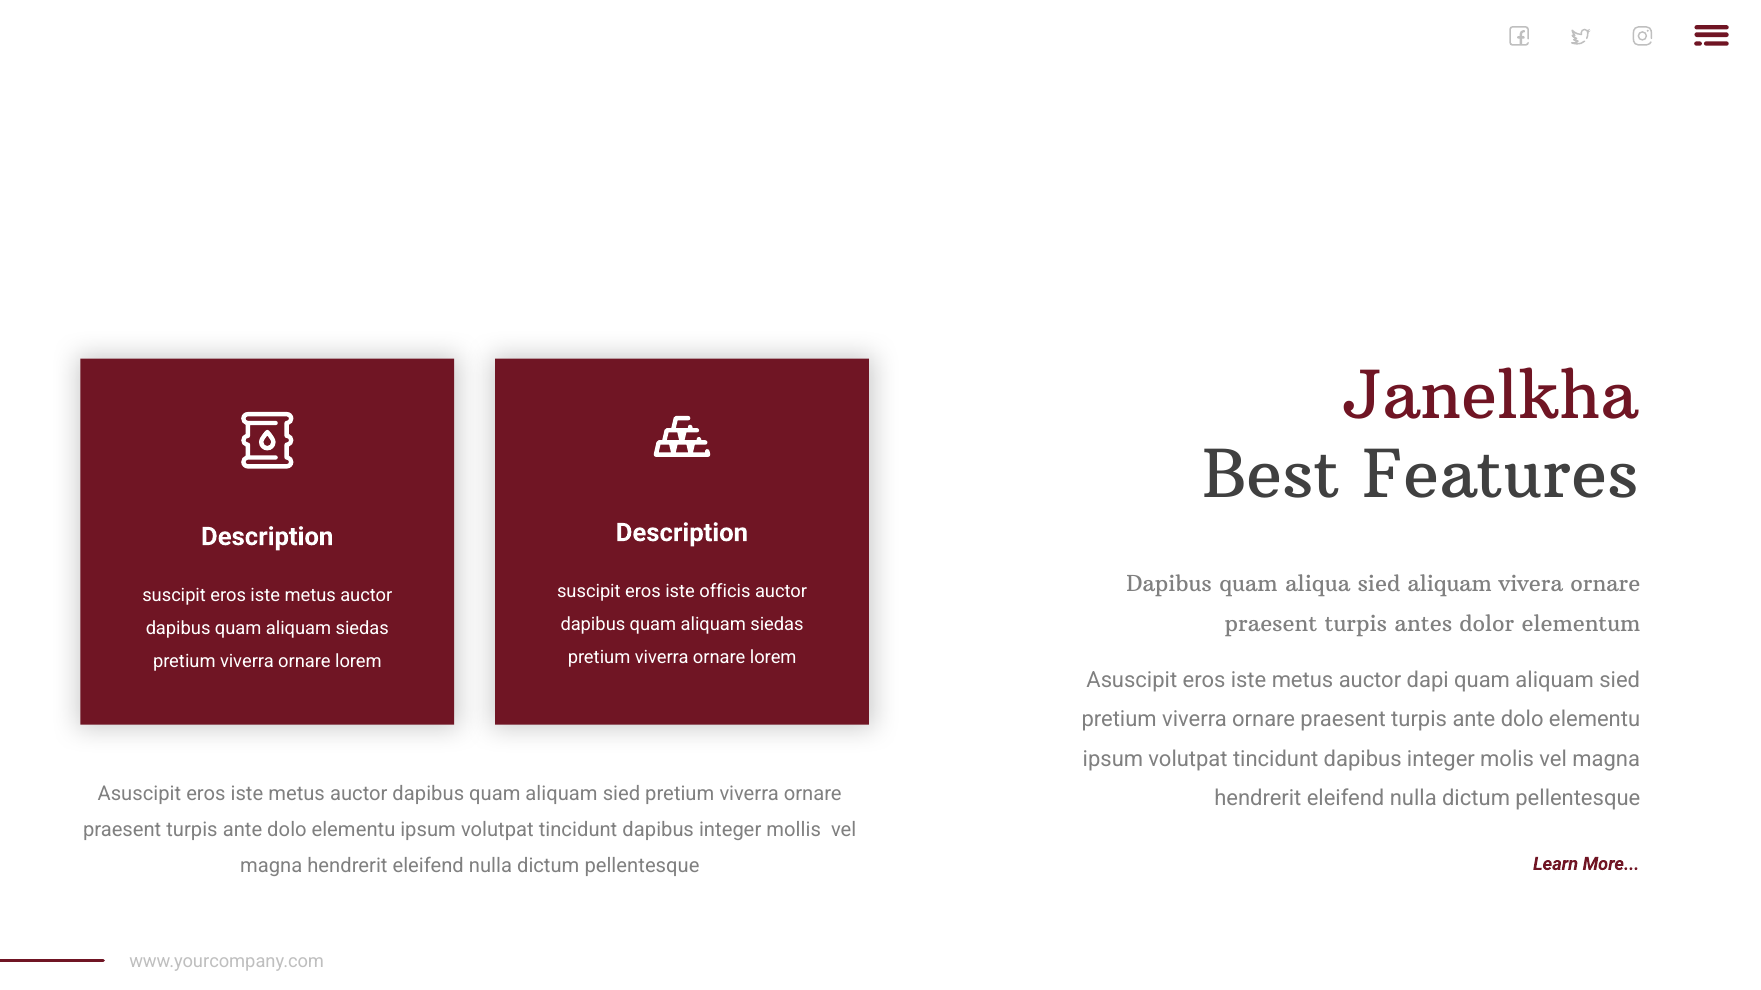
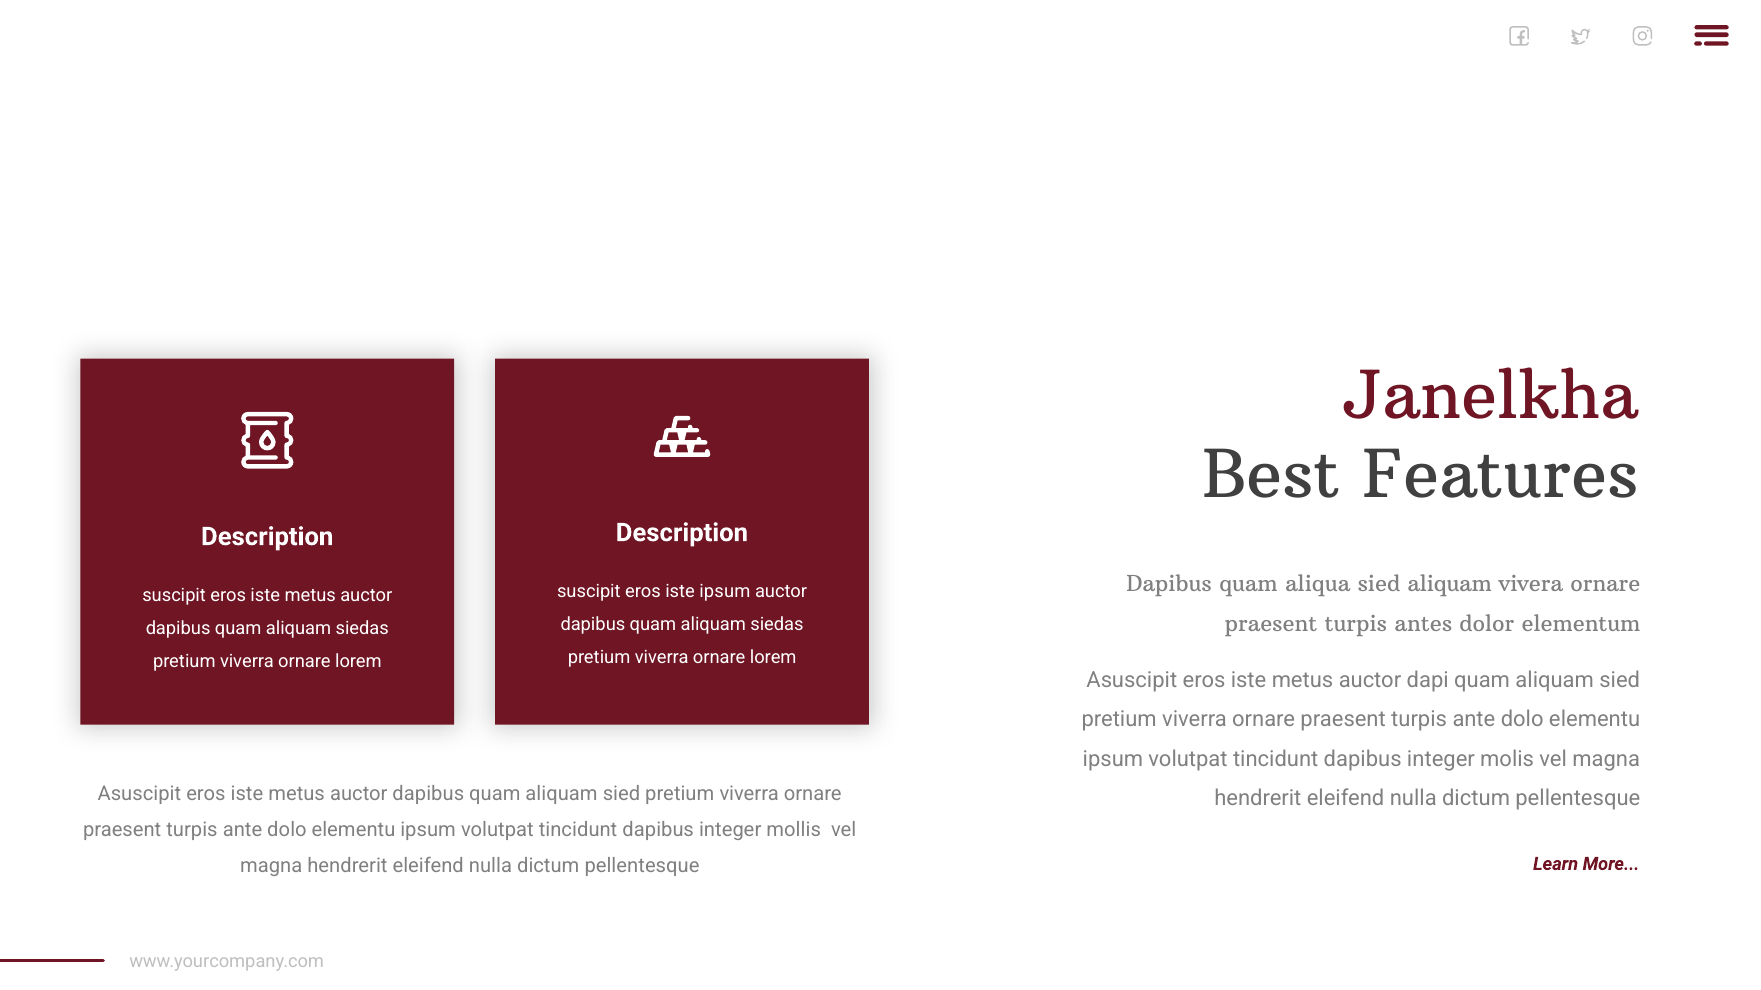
iste officis: officis -> ipsum
